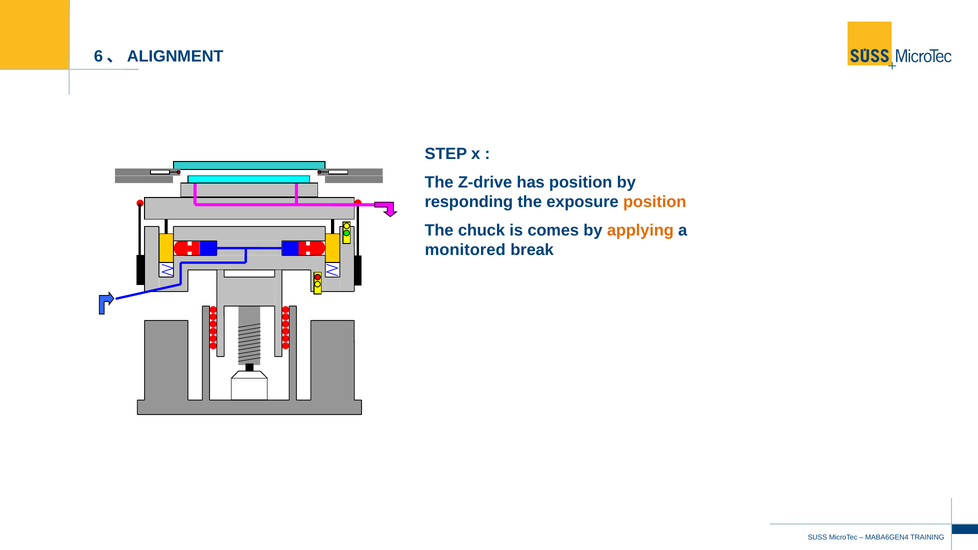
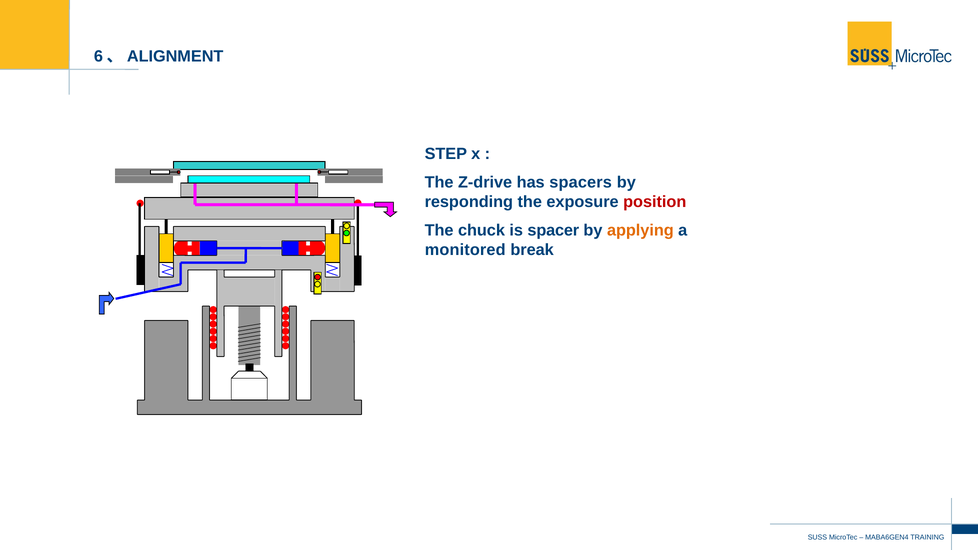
has position: position -> spacers
position at (655, 202) colour: orange -> red
comes: comes -> spacer
